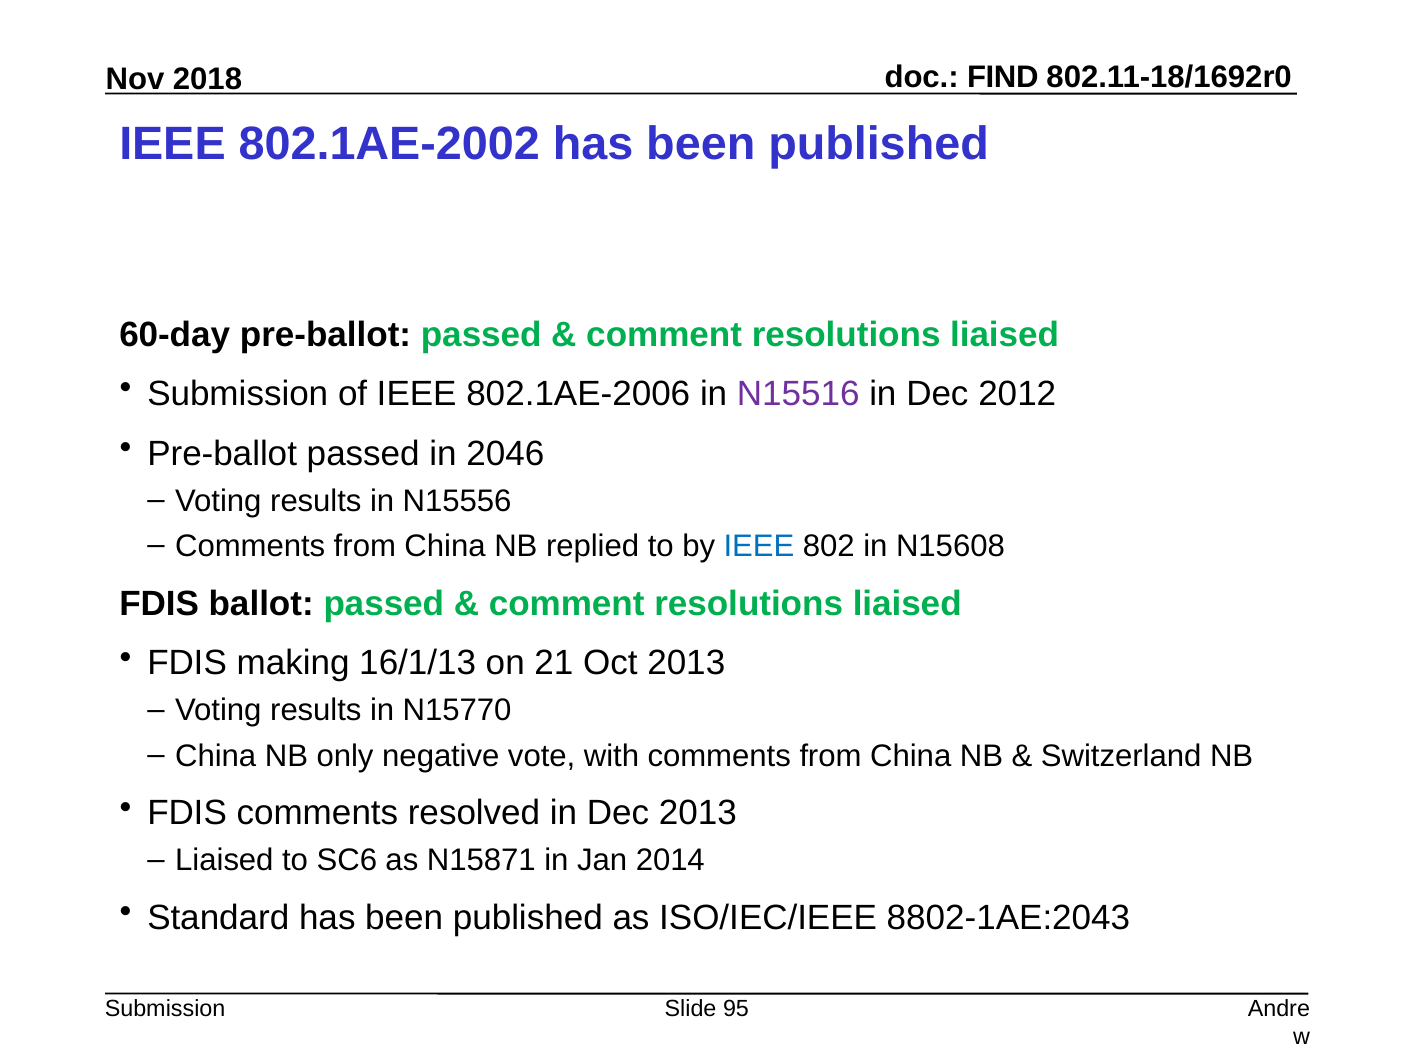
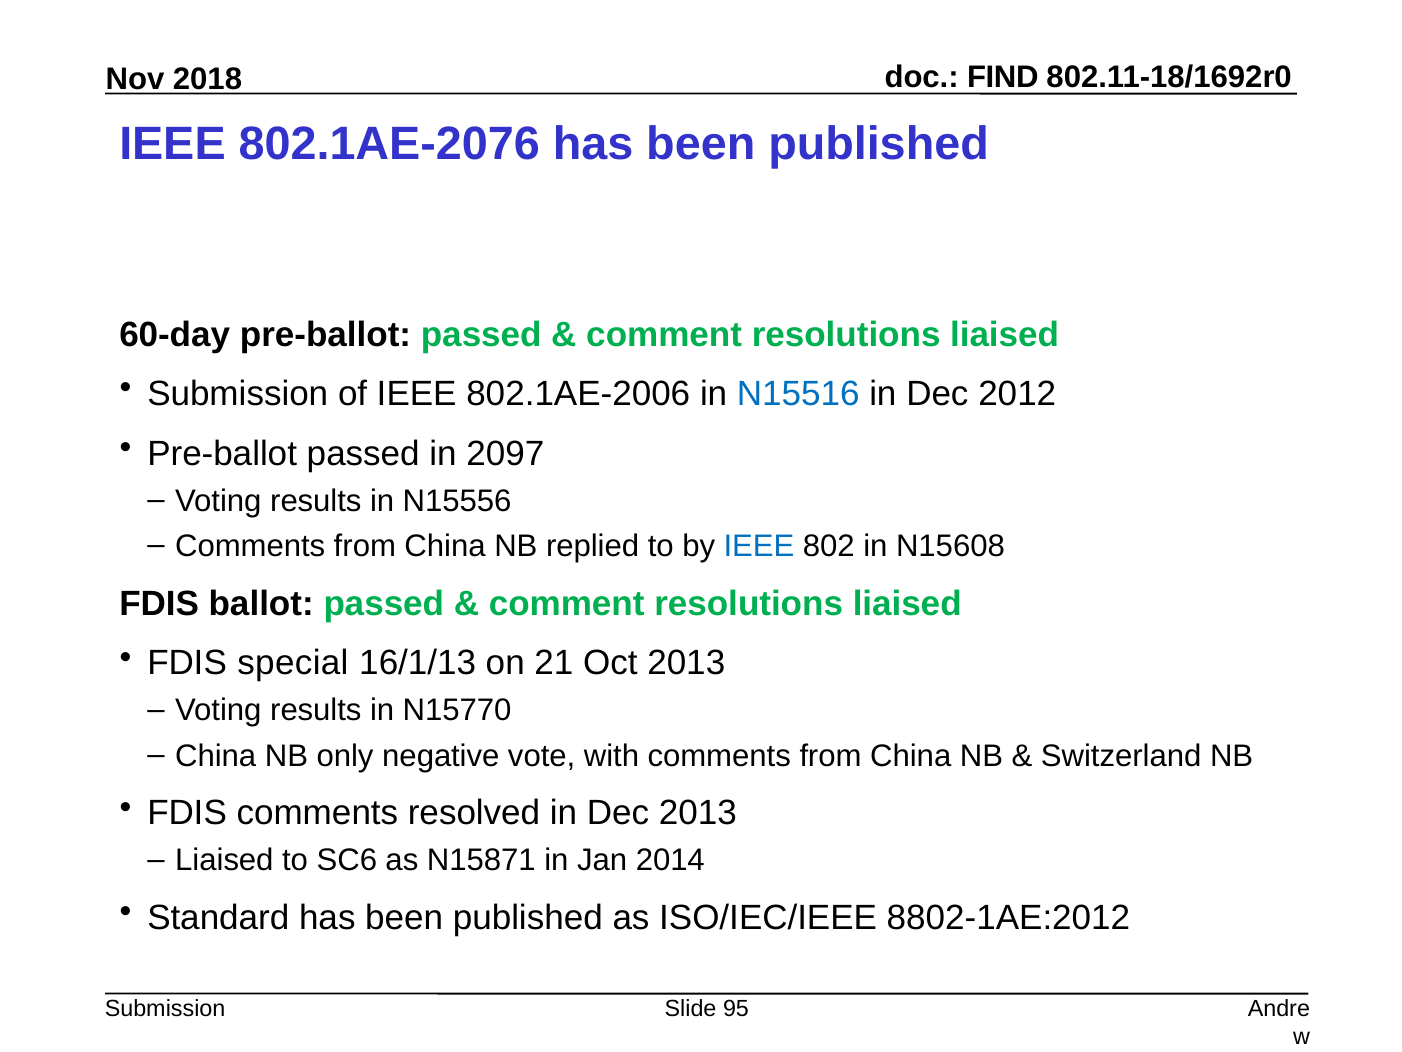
802.1AE-2002: 802.1AE-2002 -> 802.1AE-2076
N15516 colour: purple -> blue
2046: 2046 -> 2097
making: making -> special
8802-1AE:2043: 8802-1AE:2043 -> 8802-1AE:2012
